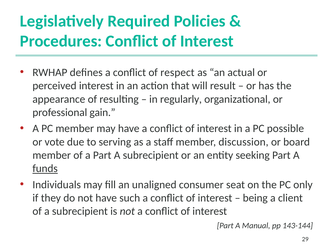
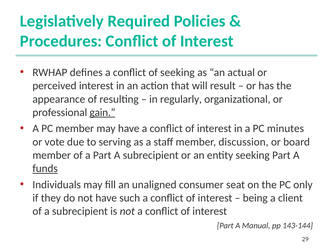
of respect: respect -> seeking
gain underline: none -> present
possible: possible -> minutes
